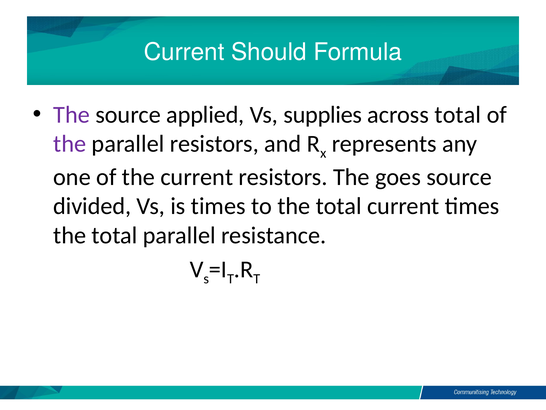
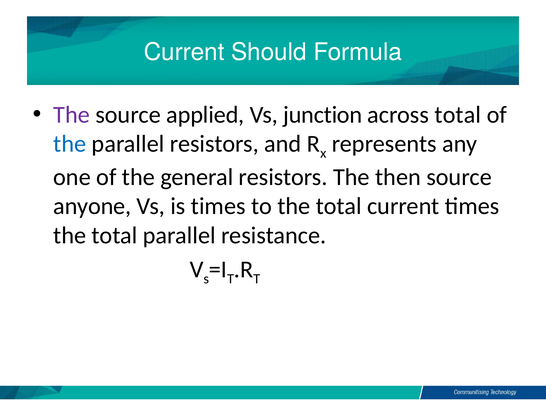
supplies: supplies -> junction
the at (70, 144) colour: purple -> blue
the current: current -> general
goes: goes -> then
divided: divided -> anyone
